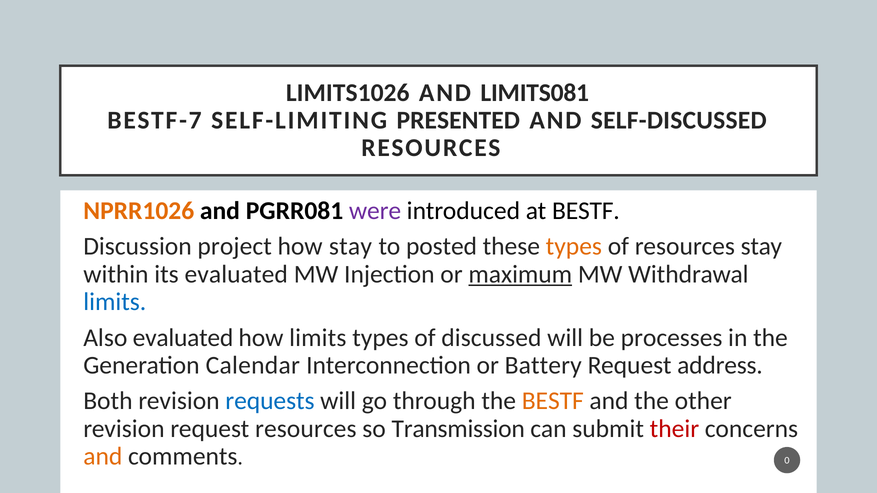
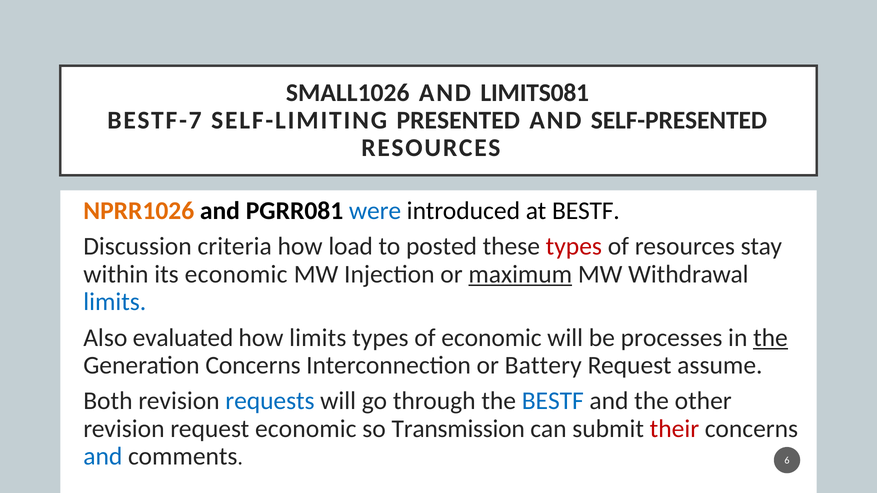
LIMITS1026: LIMITS1026 -> SMALL1026
SELF-DISCUSSED: SELF-DISCUSSED -> SELF-PRESENTED
were colour: purple -> blue
project: project -> criteria
how stay: stay -> load
types at (574, 247) colour: orange -> red
its evaluated: evaluated -> economic
of discussed: discussed -> economic
the at (771, 338) underline: none -> present
Generation Calendar: Calendar -> Concerns
address: address -> assume
BESTF at (553, 401) colour: orange -> blue
request resources: resources -> economic
and at (103, 457) colour: orange -> blue
0: 0 -> 6
